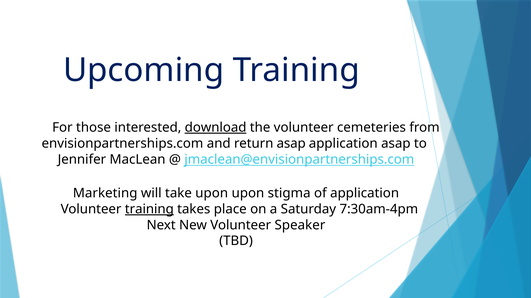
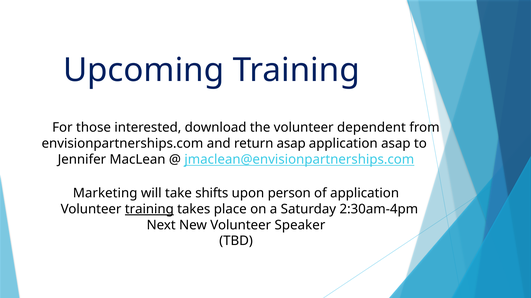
download underline: present -> none
cemeteries: cemeteries -> dependent
take upon: upon -> shifts
stigma: stigma -> person
7:30am-4pm: 7:30am-4pm -> 2:30am-4pm
